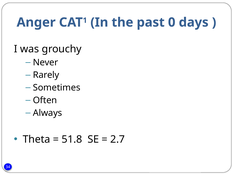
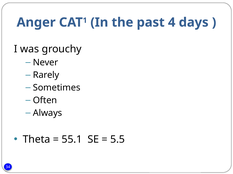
0: 0 -> 4
51.8: 51.8 -> 55.1
2.7: 2.7 -> 5.5
